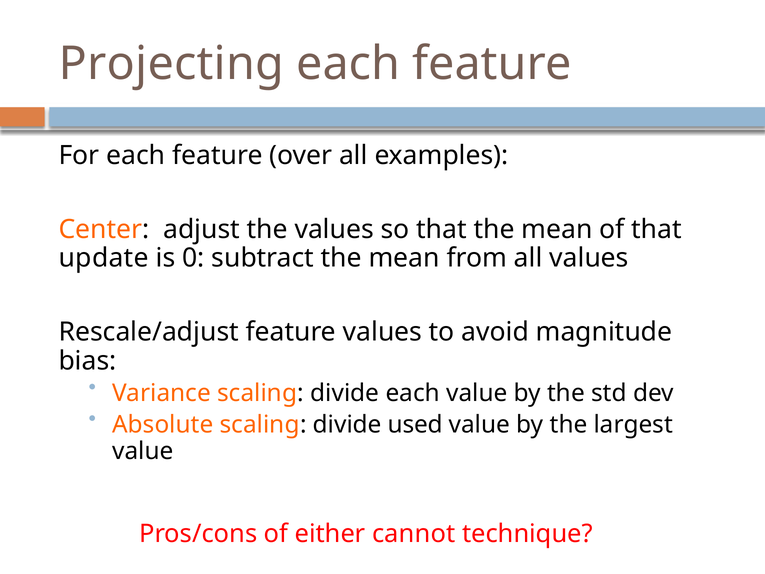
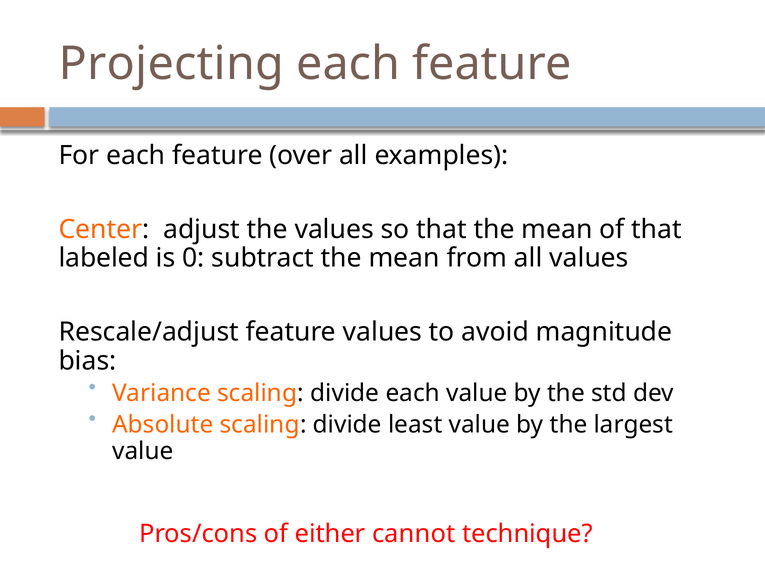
update: update -> labeled
used: used -> least
